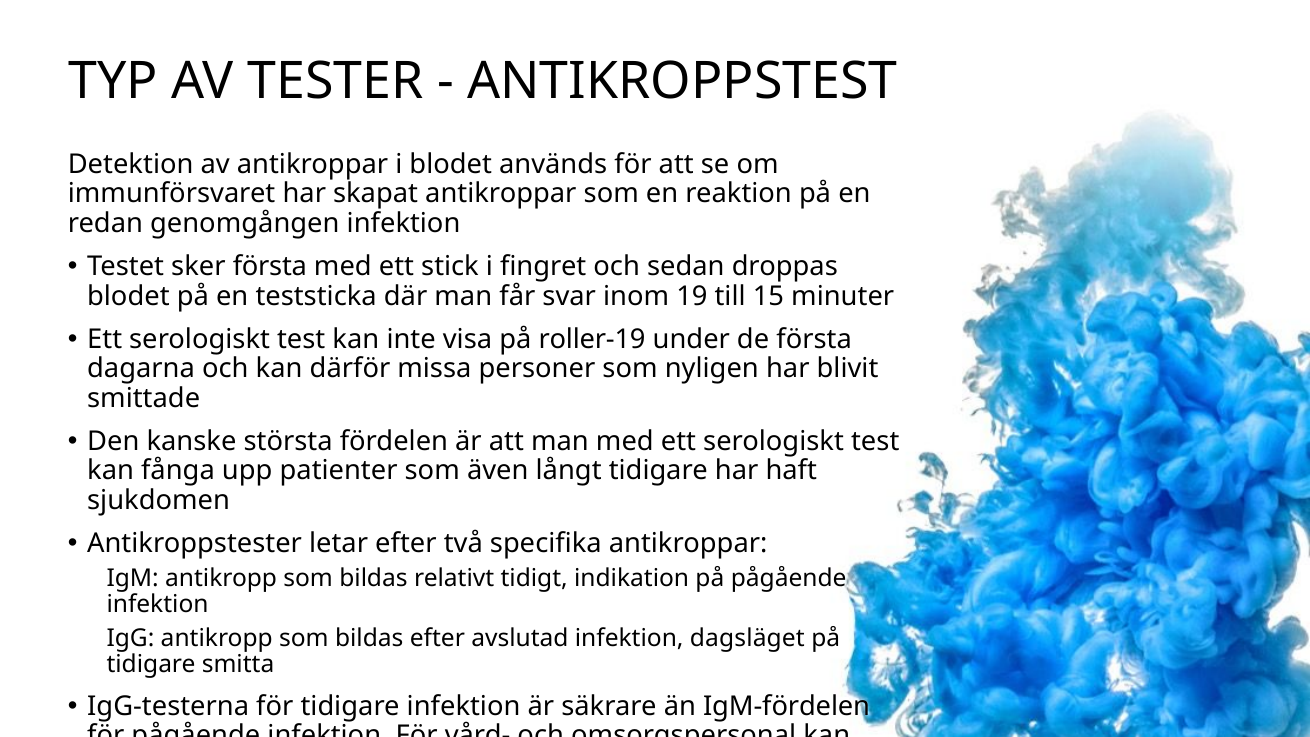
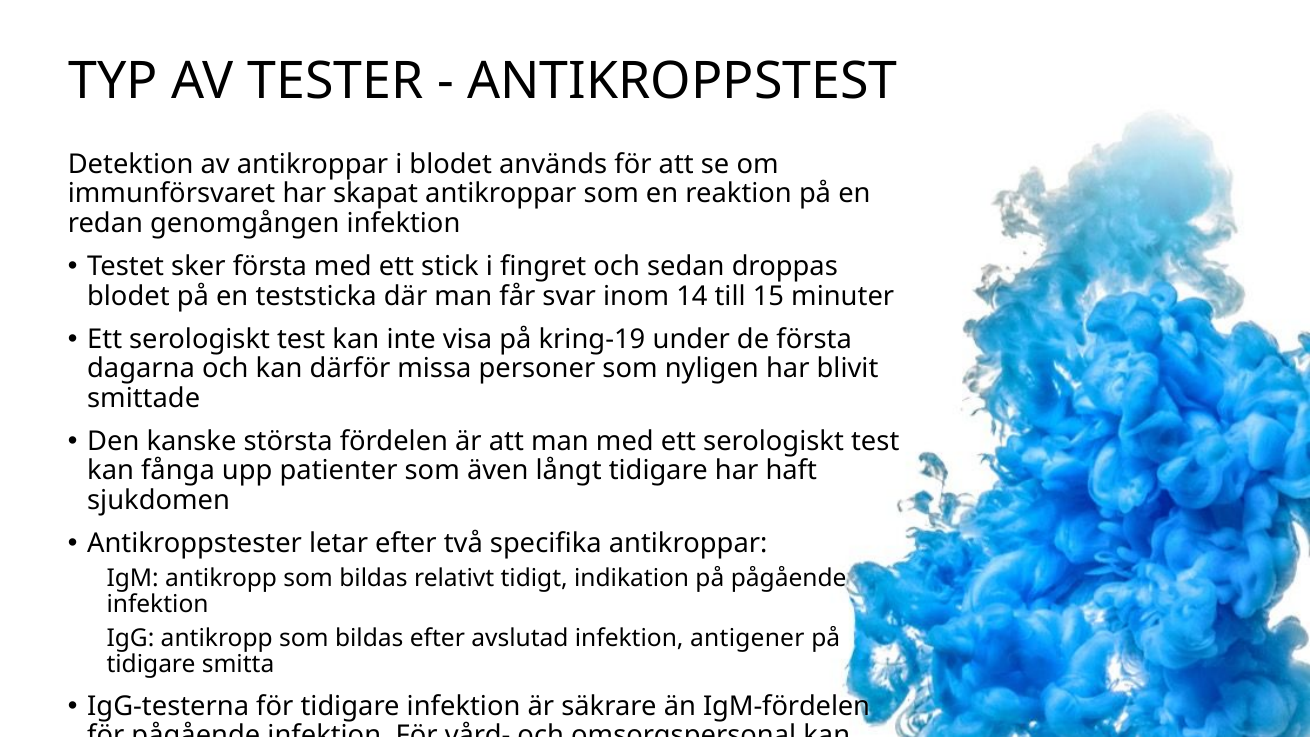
19: 19 -> 14
roller-19: roller-19 -> kring-19
dagsläget: dagsläget -> antigener
